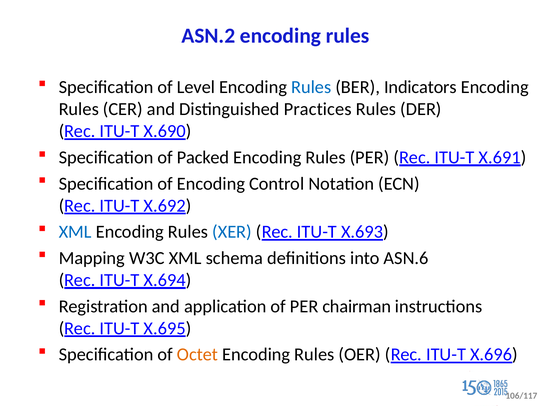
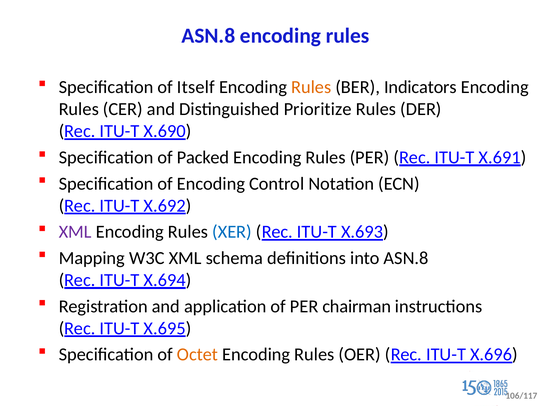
ASN.2 at (208, 36): ASN.2 -> ASN.8
Level: Level -> Itself
Rules at (311, 87) colour: blue -> orange
Practices: Practices -> Prioritize
XML at (75, 232) colour: blue -> purple
into ASN.6: ASN.6 -> ASN.8
